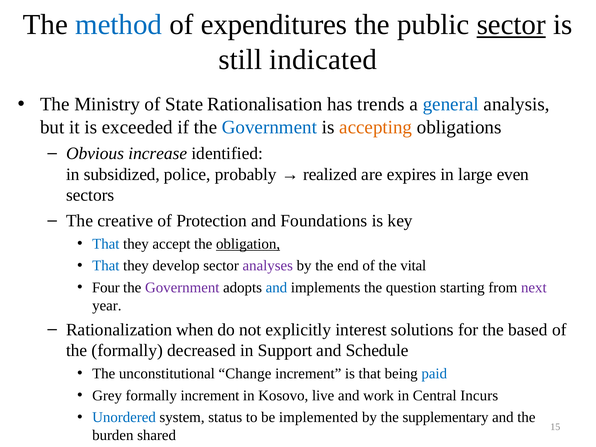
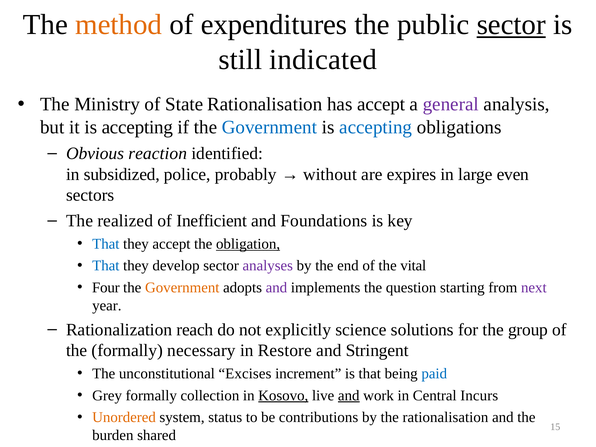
method colour: blue -> orange
has trends: trends -> accept
general colour: blue -> purple
it is exceeded: exceeded -> accepting
accepting at (376, 127) colour: orange -> blue
increase: increase -> reaction
realized: realized -> without
creative: creative -> realized
Protection: Protection -> Inefficient
Government at (182, 288) colour: purple -> orange
and at (276, 288) colour: blue -> purple
when: when -> reach
interest: interest -> science
based: based -> group
decreased: decreased -> necessary
Support: Support -> Restore
Schedule: Schedule -> Stringent
Change: Change -> Excises
formally increment: increment -> collection
Kosovo underline: none -> present
and at (349, 396) underline: none -> present
Unordered colour: blue -> orange
implemented: implemented -> contributions
the supplementary: supplementary -> rationalisation
